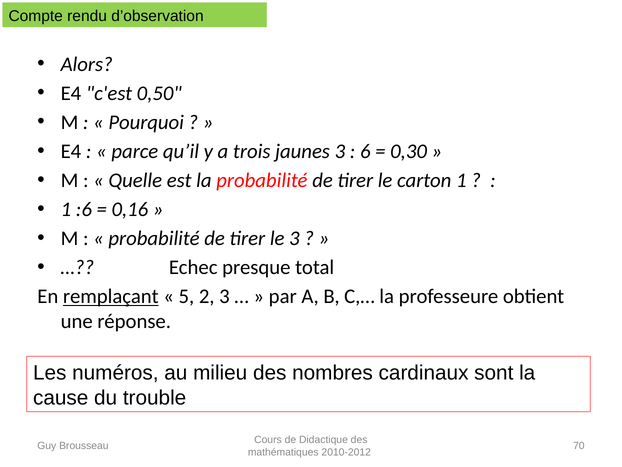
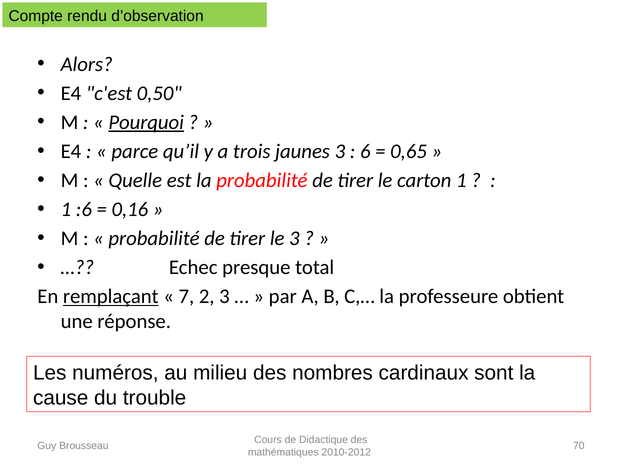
Pourquoi underline: none -> present
0,30: 0,30 -> 0,65
5: 5 -> 7
